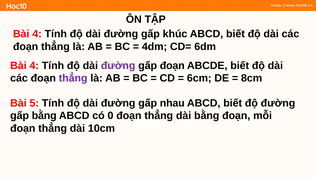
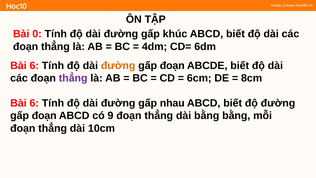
4 at (37, 34): 4 -> 0
4 at (34, 66): 4 -> 6
đường at (118, 66) colour: purple -> orange
5 at (34, 103): 5 -> 6
bằng at (44, 116): bằng -> đoạn
0: 0 -> 9
bằng đoạn: đoạn -> bằng
